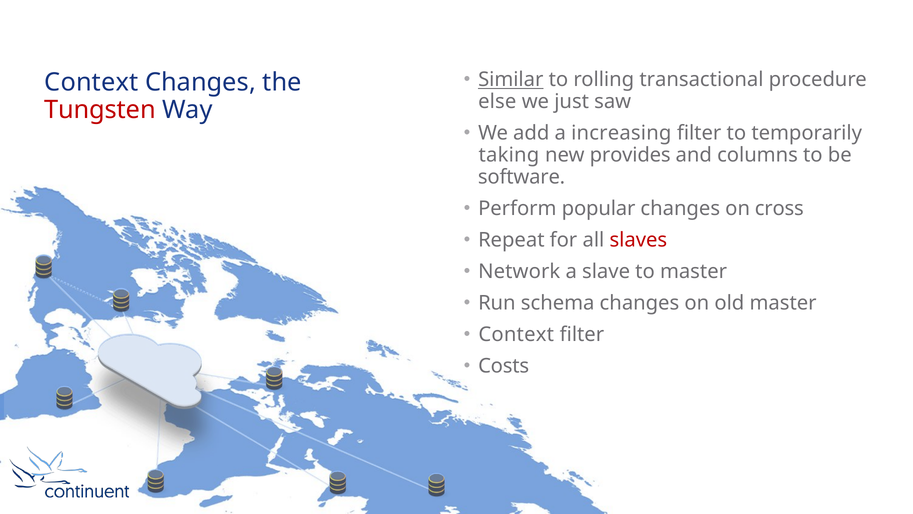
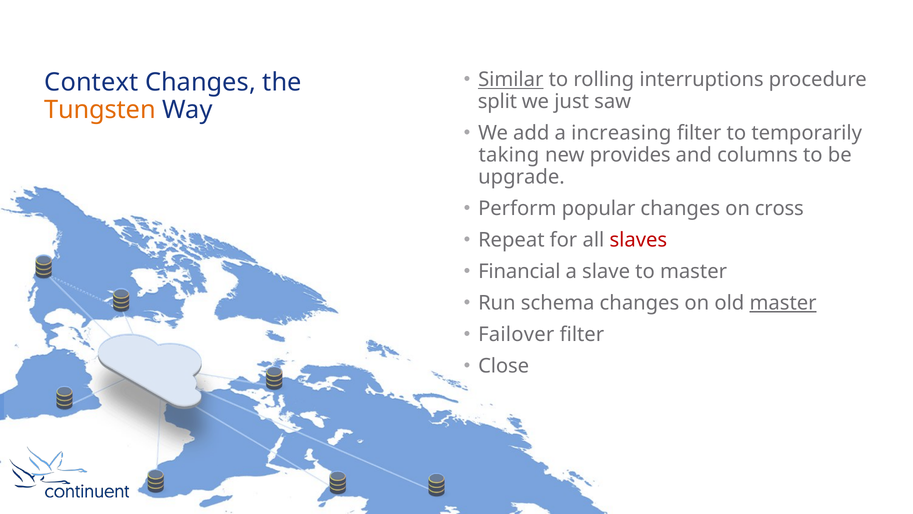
transactional: transactional -> interruptions
else: else -> split
Tungsten colour: red -> orange
software: software -> upgrade
Network: Network -> Financial
master at (783, 303) underline: none -> present
Context at (516, 334): Context -> Failover
Costs: Costs -> Close
